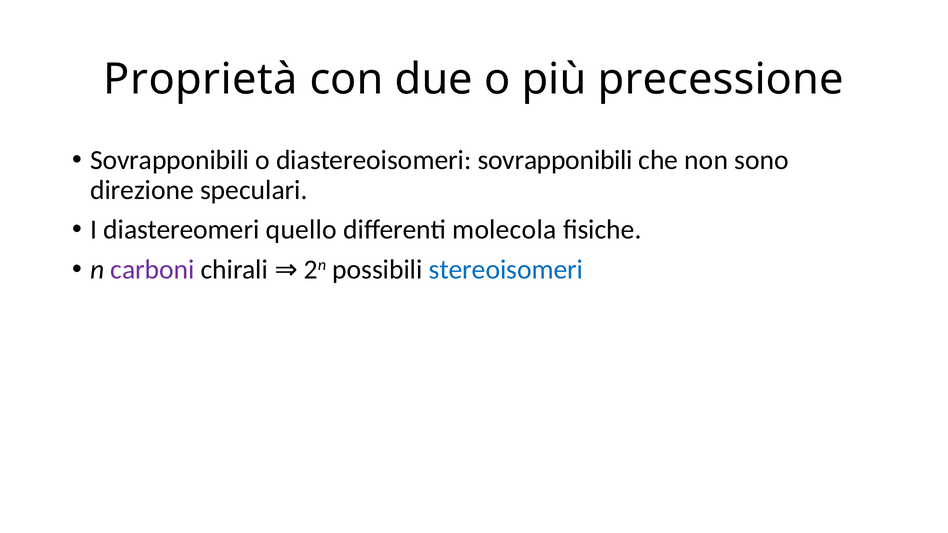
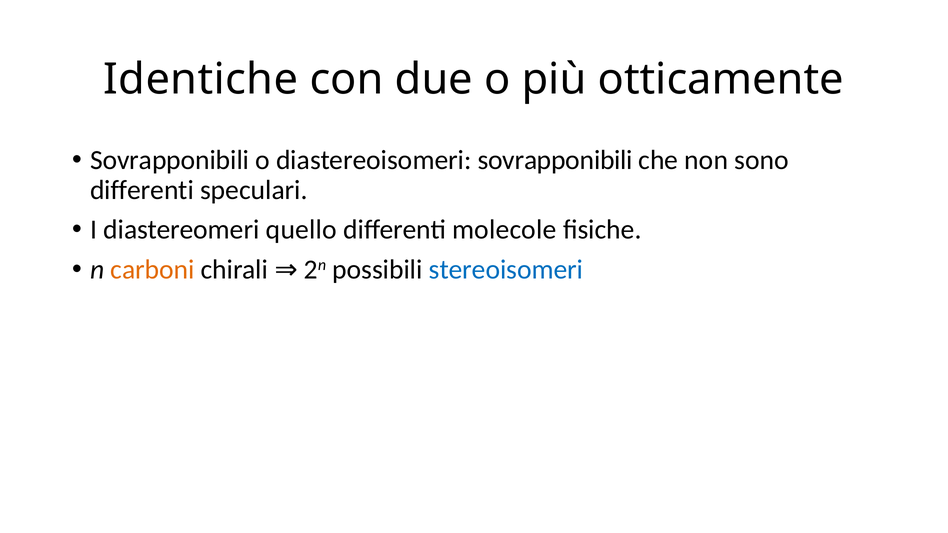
Proprietà: Proprietà -> Identiche
precessione: precessione -> otticamente
direzione at (142, 190): direzione -> differenti
molecola: molecola -> molecole
carboni colour: purple -> orange
